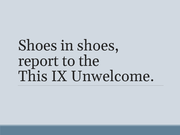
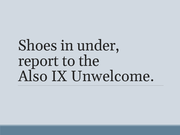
in shoes: shoes -> under
This: This -> Also
